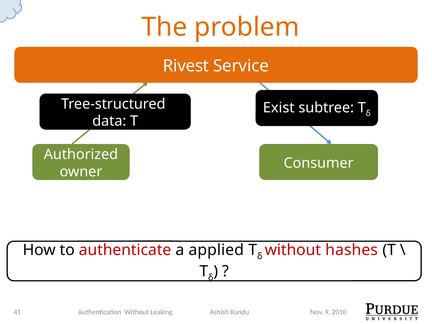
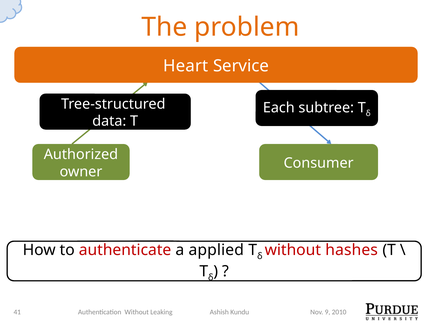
Rivest: Rivest -> Heart
Exist: Exist -> Each
